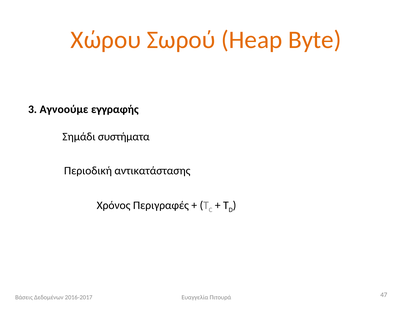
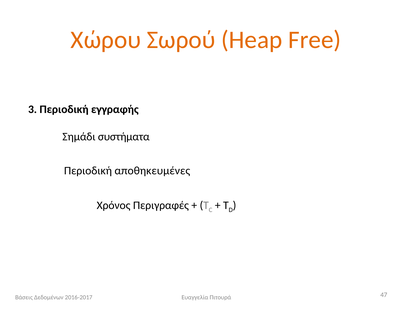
Byte: Byte -> Free
3 Αγνοούμε: Αγνοούμε -> Περιοδική
αντικατάστασης: αντικατάστασης -> αποθηκευμένες
